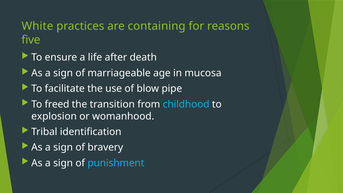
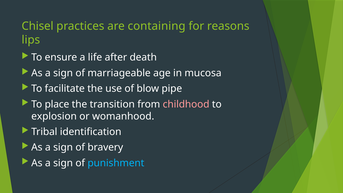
White: White -> Chisel
five: five -> lips
freed: freed -> place
childhood colour: light blue -> pink
